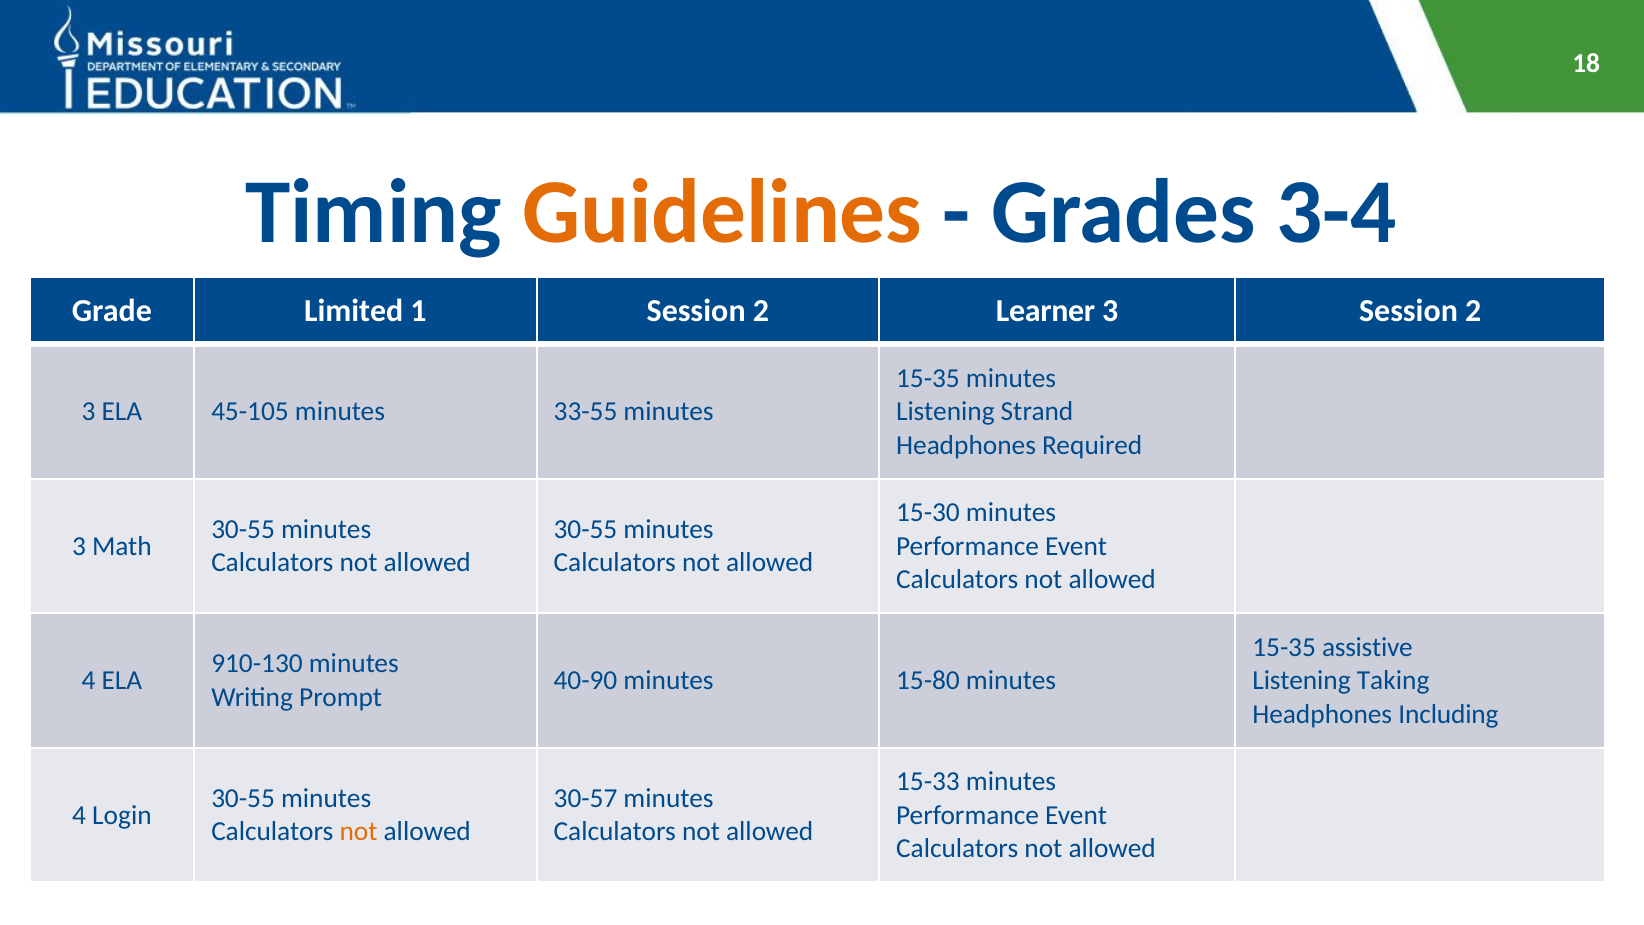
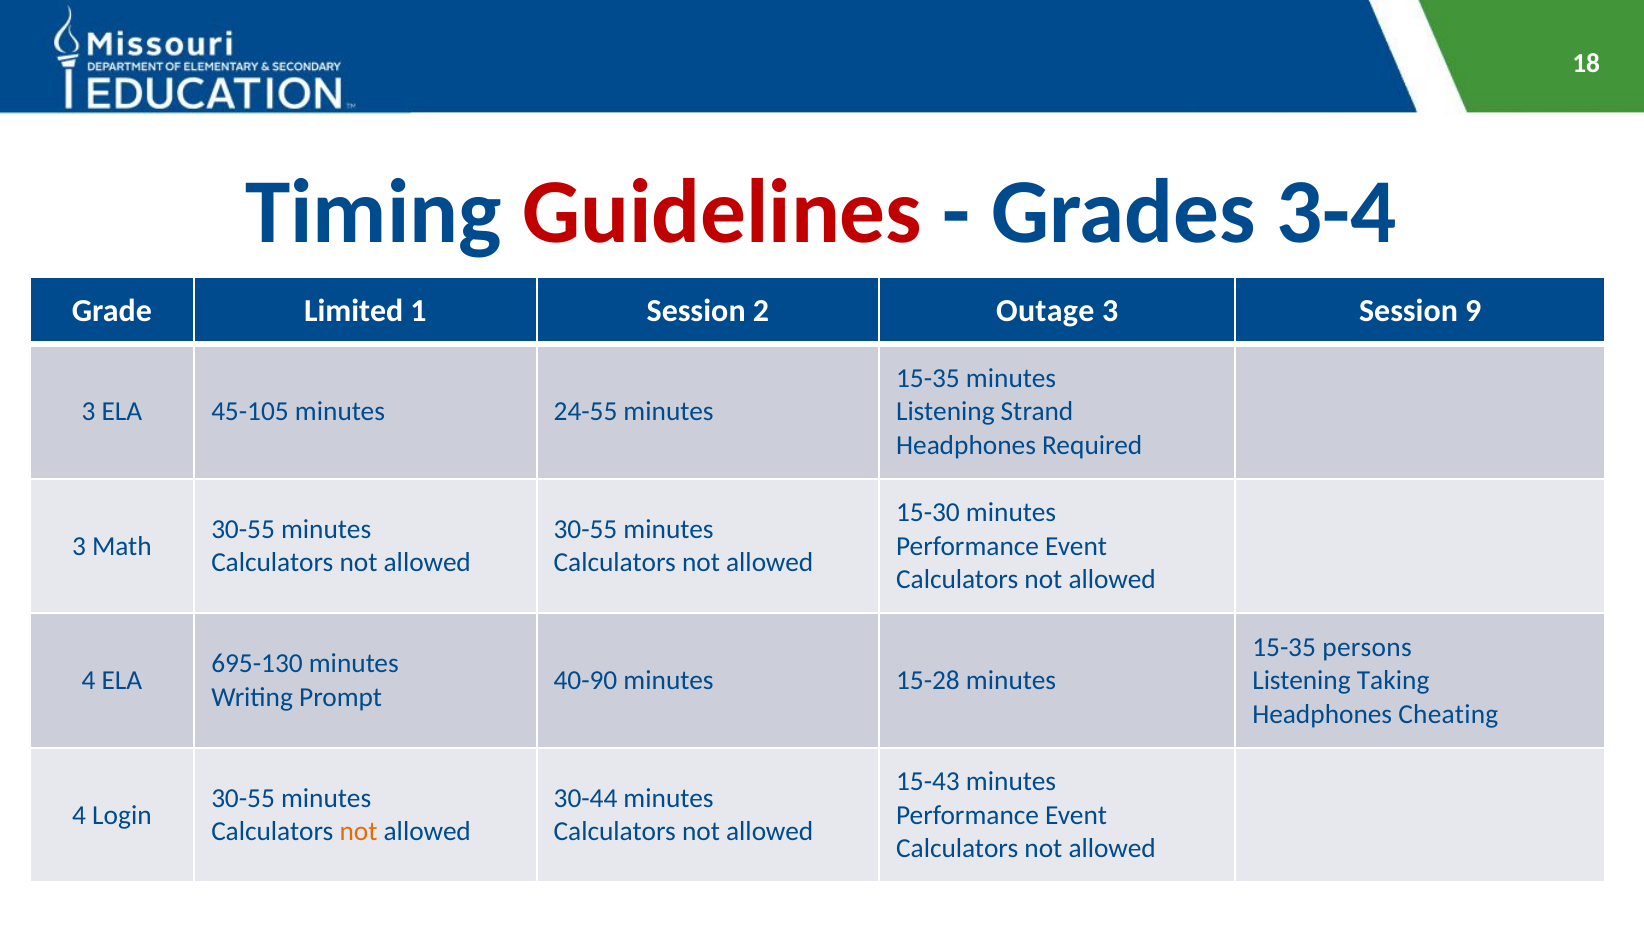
Guidelines colour: orange -> red
Learner: Learner -> Outage
3 Session 2: 2 -> 9
33-55: 33-55 -> 24-55
assistive: assistive -> persons
910-130: 910-130 -> 695-130
15-80: 15-80 -> 15-28
Including: Including -> Cheating
15-33: 15-33 -> 15-43
30-57: 30-57 -> 30-44
